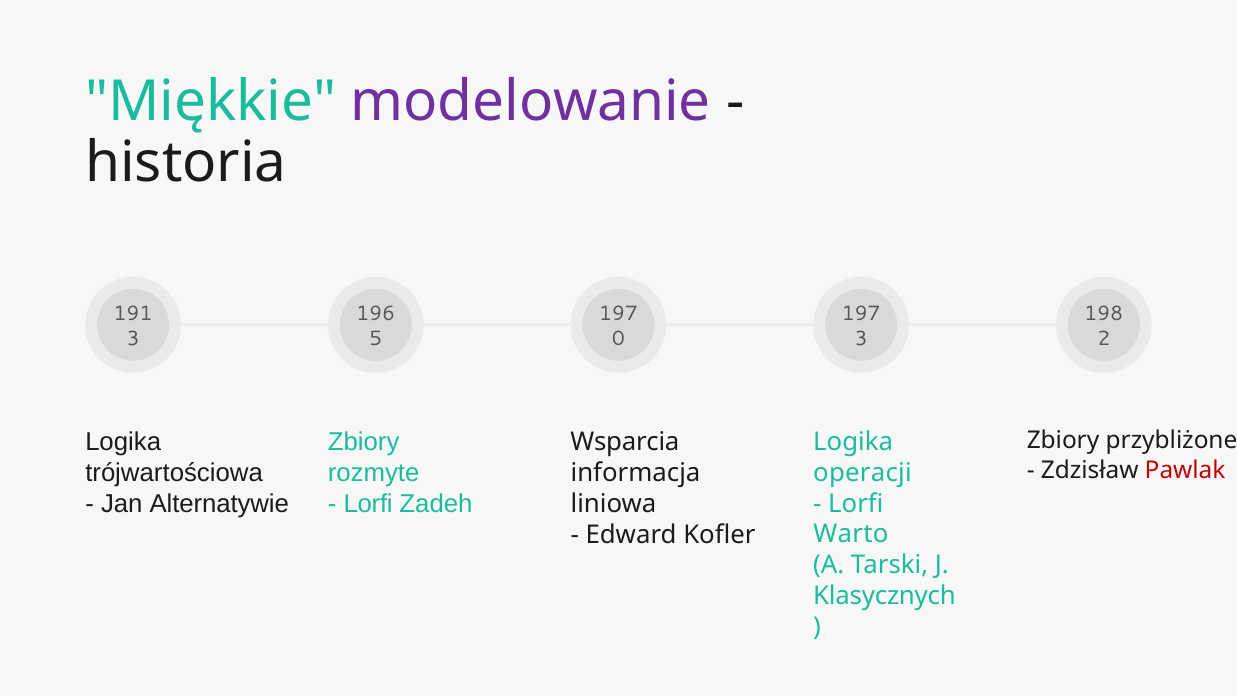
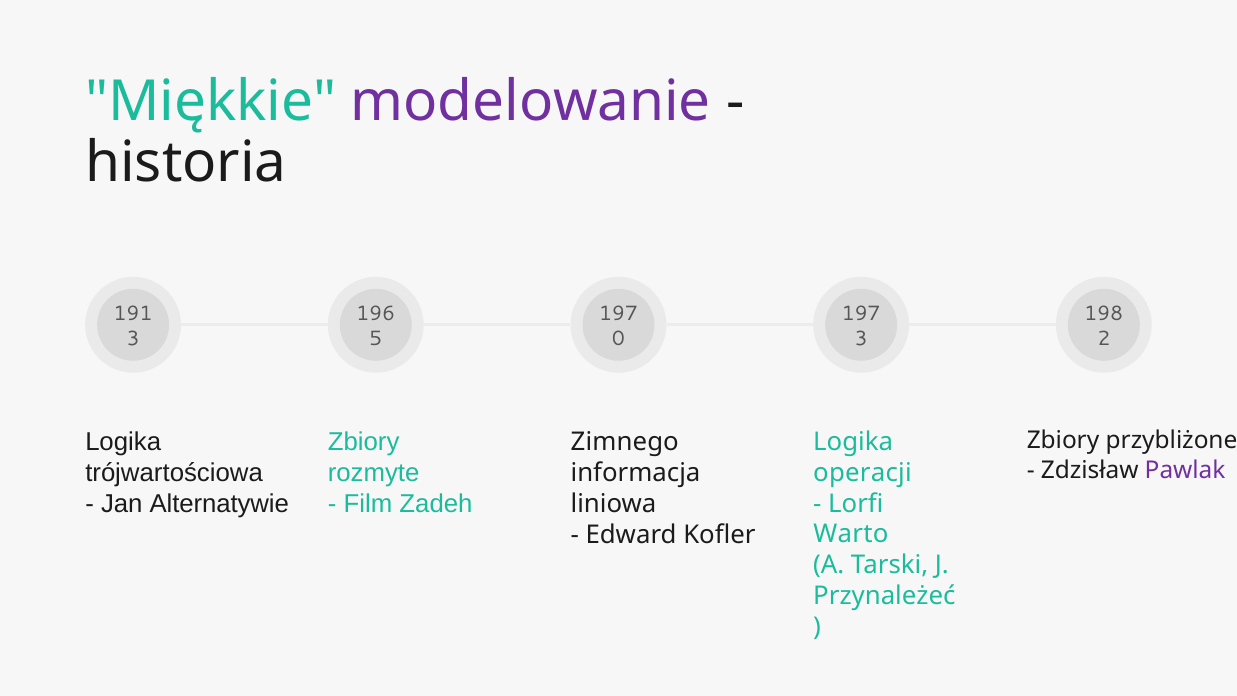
Wsparcia: Wsparcia -> Zimnego
Pawlak colour: red -> purple
Lorfi at (368, 503): Lorfi -> Film
Klasycznych: Klasycznych -> Przynależeć
